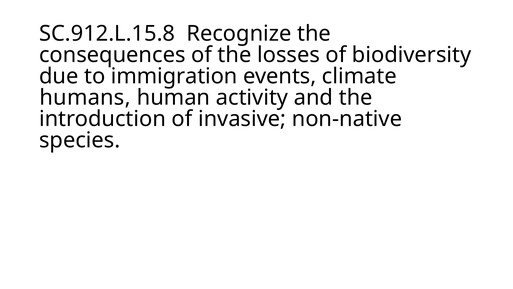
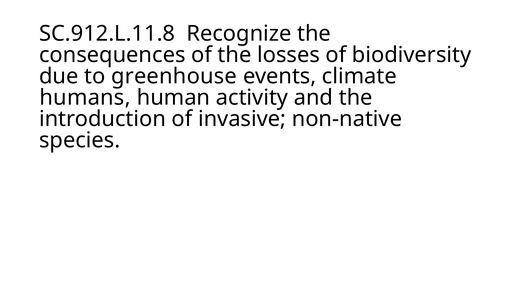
SC.912.L.15.8: SC.912.L.15.8 -> SC.912.L.11.8
immigration: immigration -> greenhouse
